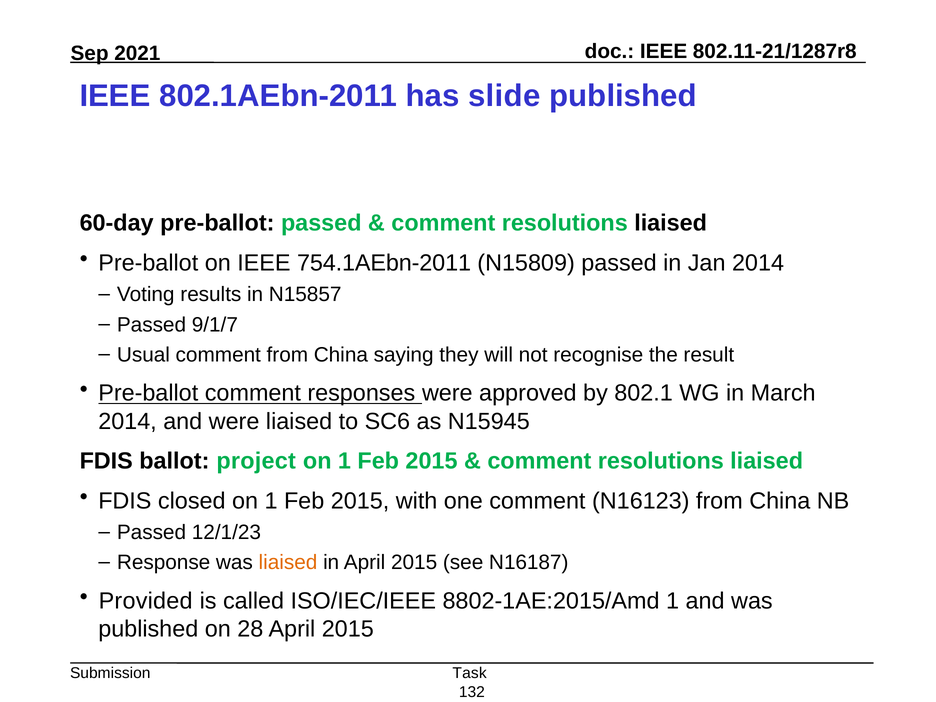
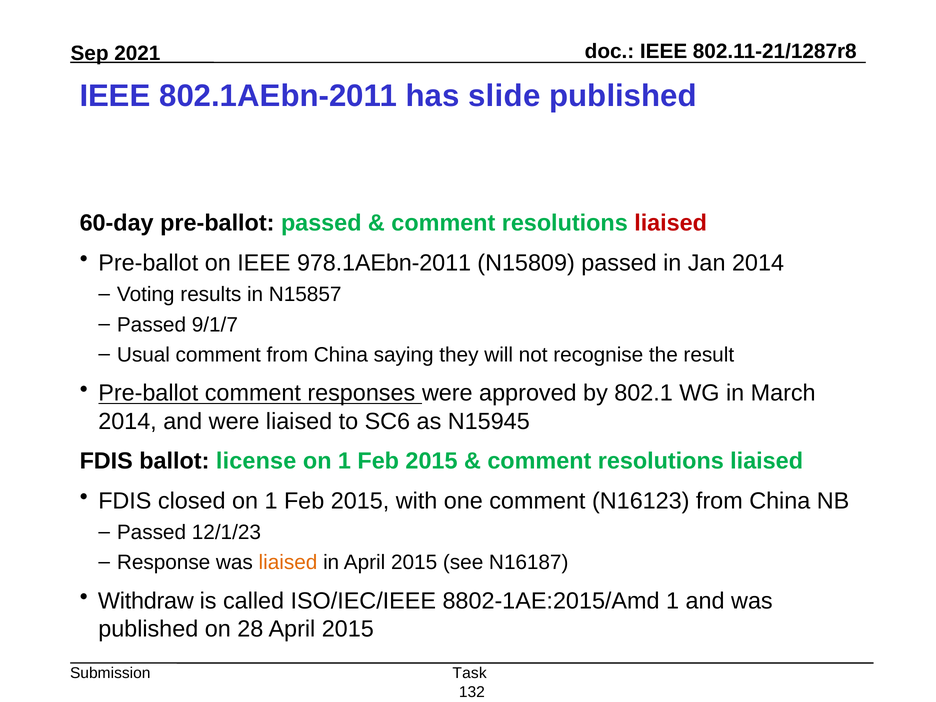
liaised at (671, 223) colour: black -> red
754.1AEbn-2011: 754.1AEbn-2011 -> 978.1AEbn-2011
project: project -> license
Provided: Provided -> Withdraw
